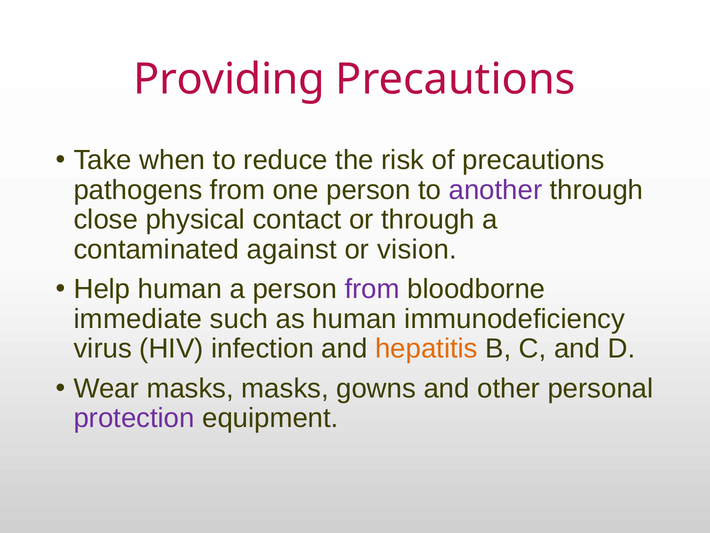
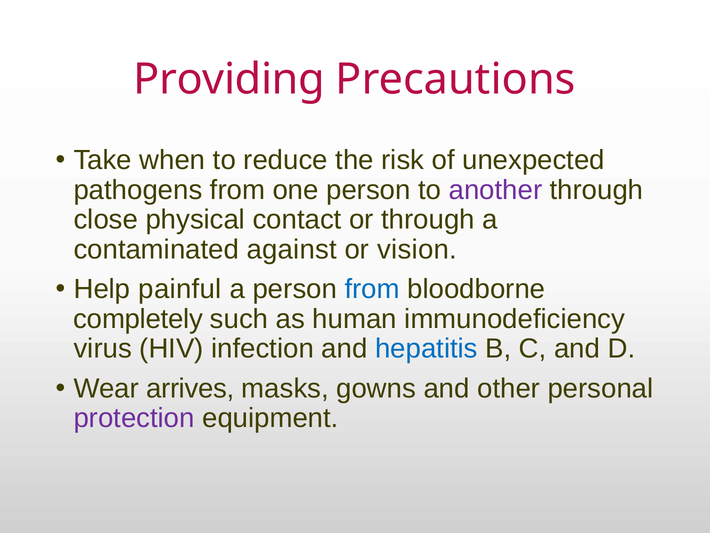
of precautions: precautions -> unexpected
Help human: human -> painful
from at (372, 289) colour: purple -> blue
immediate: immediate -> completely
hepatitis colour: orange -> blue
Wear masks: masks -> arrives
